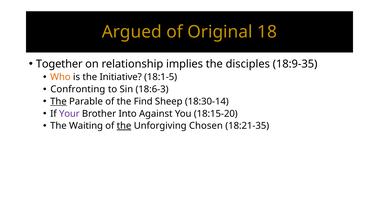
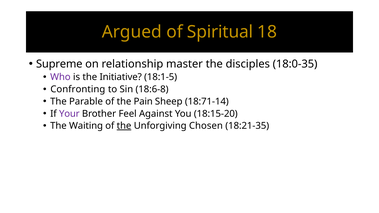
Original: Original -> Spiritual
Together: Together -> Supreme
implies: implies -> master
18:9-35: 18:9-35 -> 18:0-35
Who colour: orange -> purple
18:6-3: 18:6-3 -> 18:6-8
The at (58, 102) underline: present -> none
Find: Find -> Pain
18:30-14: 18:30-14 -> 18:71-14
Into: Into -> Feel
